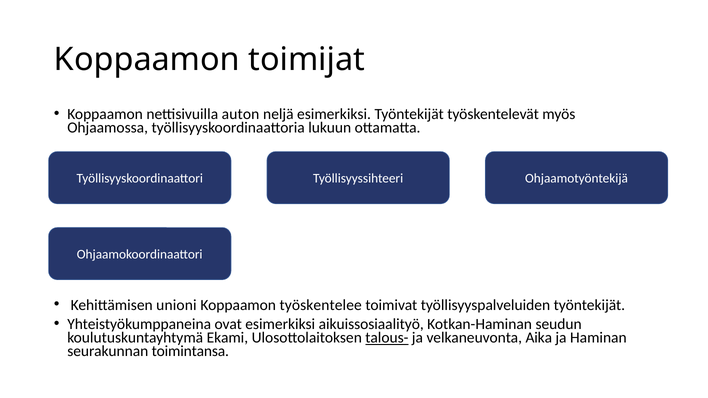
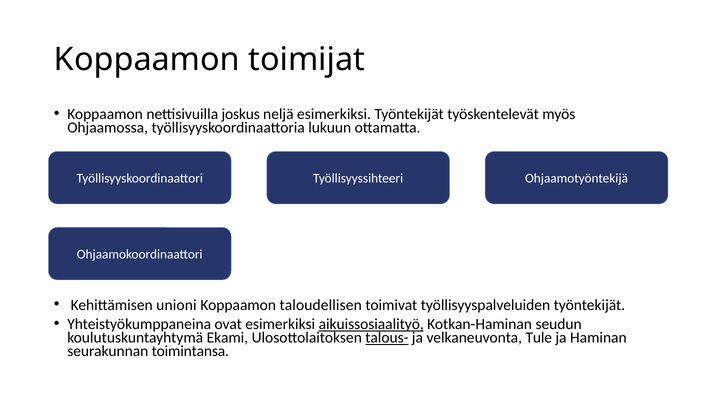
auton: auton -> joskus
työskentelee: työskentelee -> taloudellisen
aikuissosiaalityö underline: none -> present
Aika: Aika -> Tule
